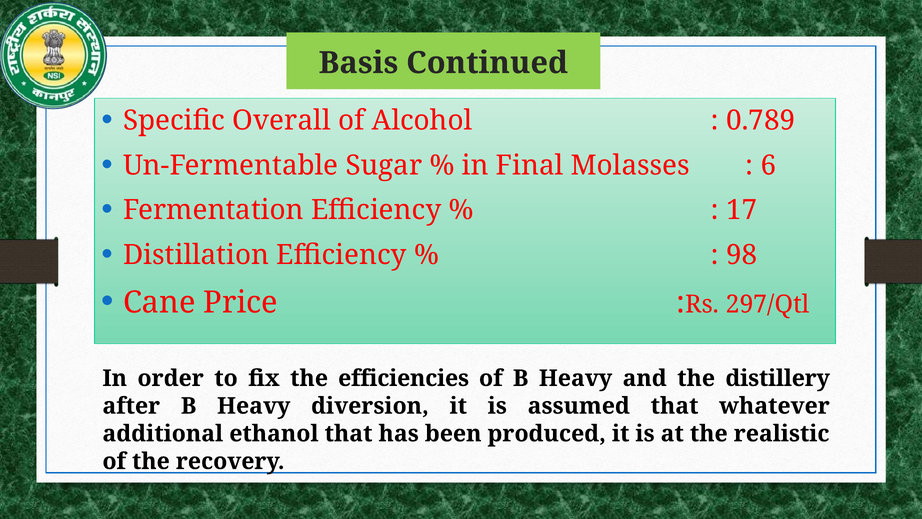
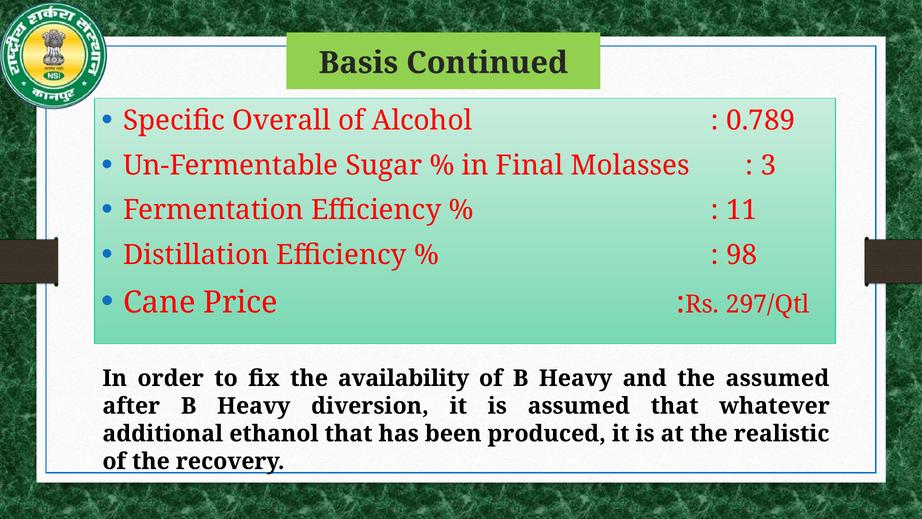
6: 6 -> 3
17: 17 -> 11
efficiencies: efficiencies -> availability
the distillery: distillery -> assumed
